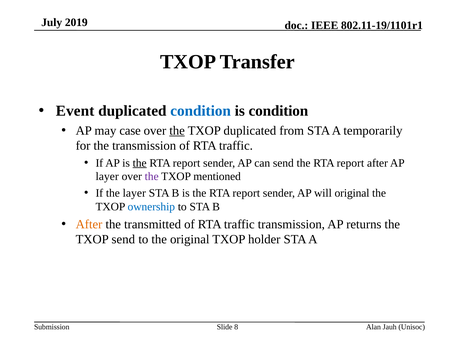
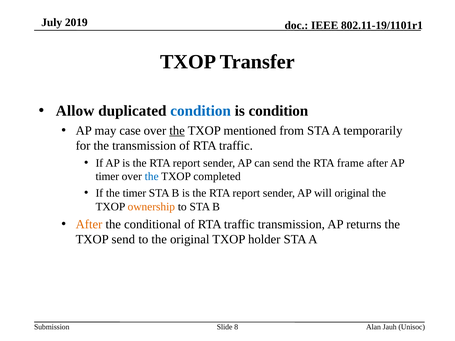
Event: Event -> Allow
TXOP duplicated: duplicated -> mentioned
the at (140, 163) underline: present -> none
send the RTA report: report -> frame
layer at (107, 177): layer -> timer
the at (152, 177) colour: purple -> blue
mentioned: mentioned -> completed
the layer: layer -> timer
ownership colour: blue -> orange
transmitted: transmitted -> conditional
